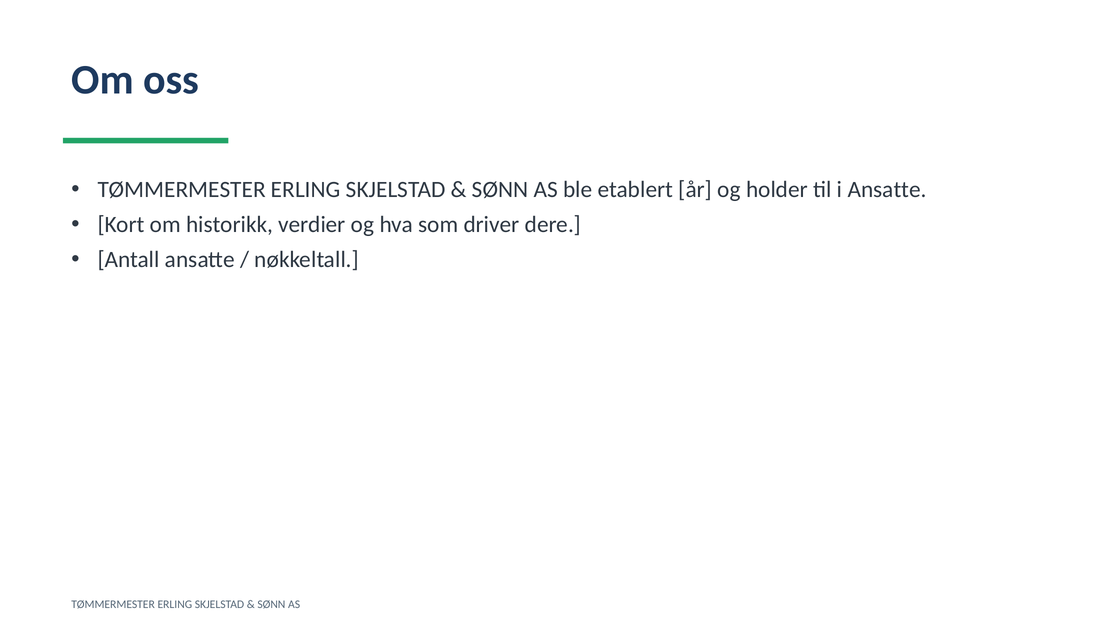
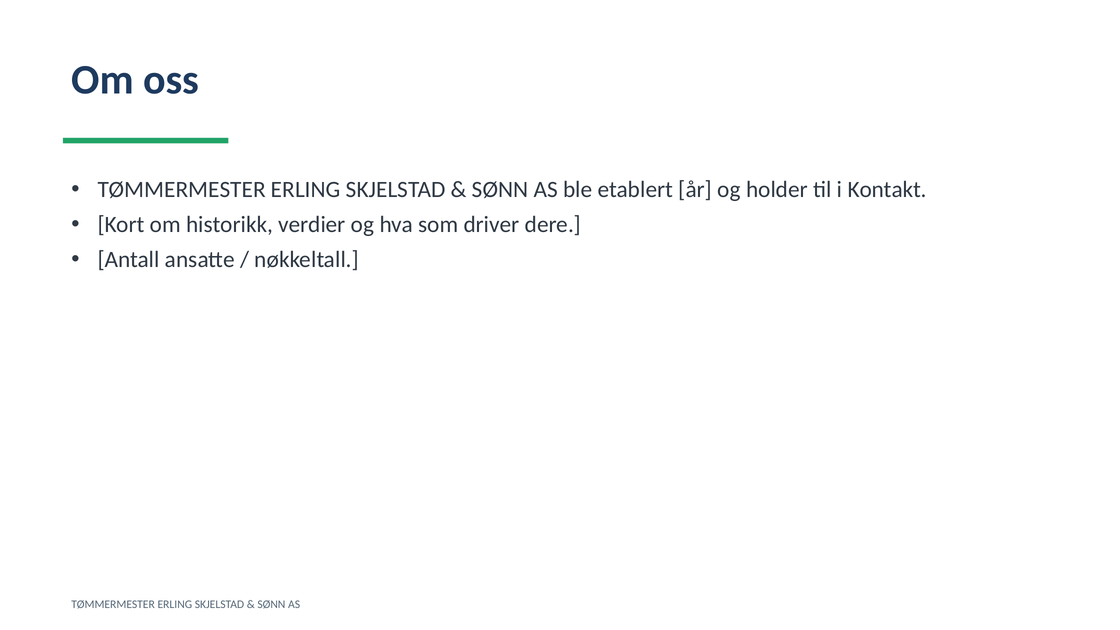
i Ansatte: Ansatte -> Kontakt
